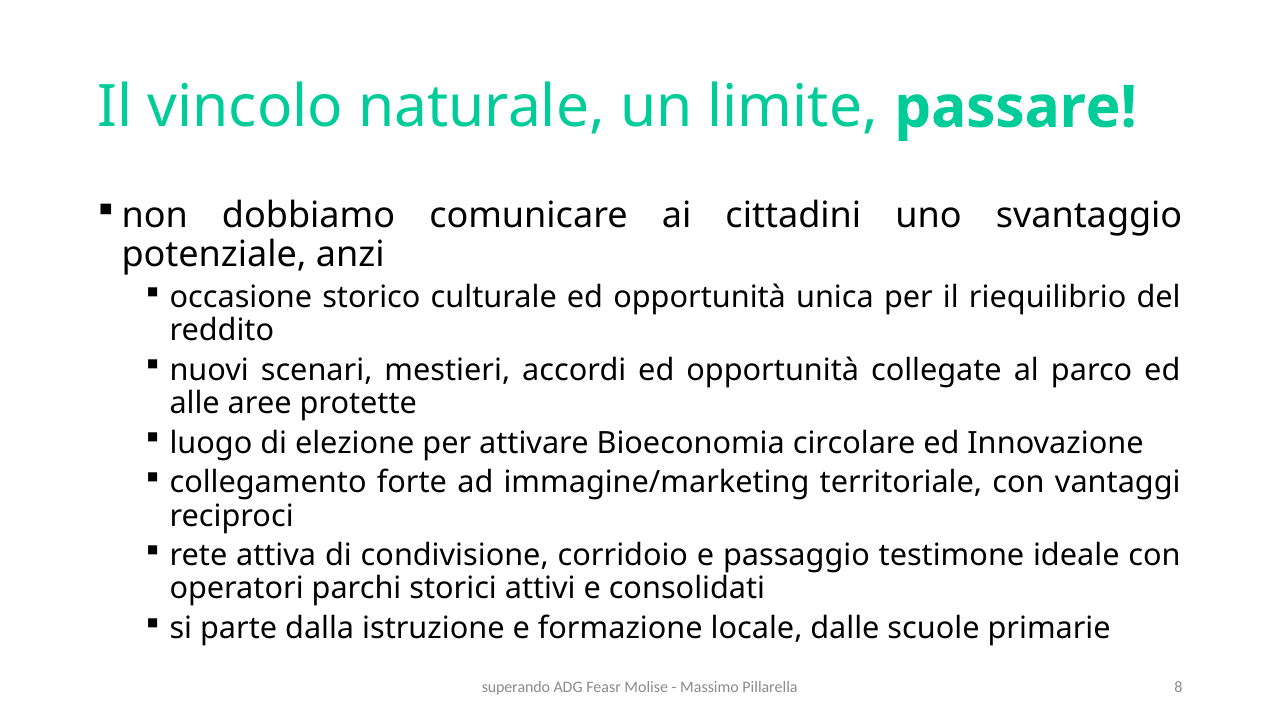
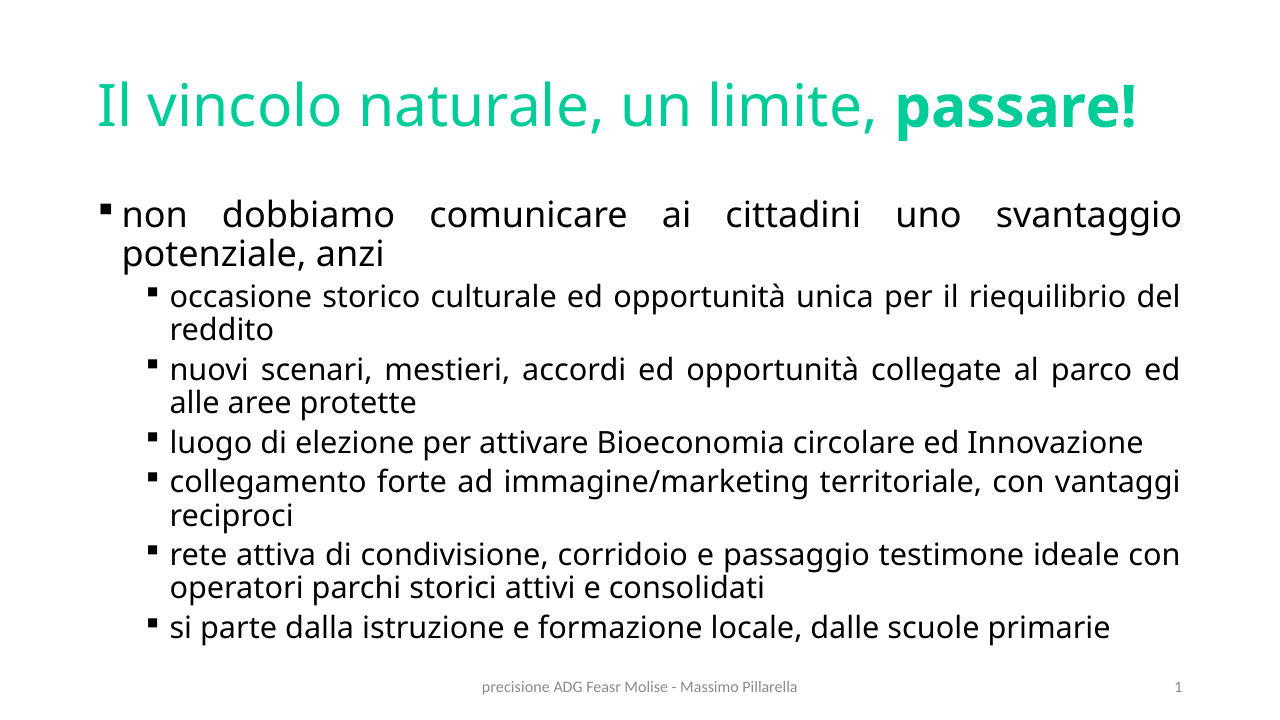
superando: superando -> precisione
8: 8 -> 1
